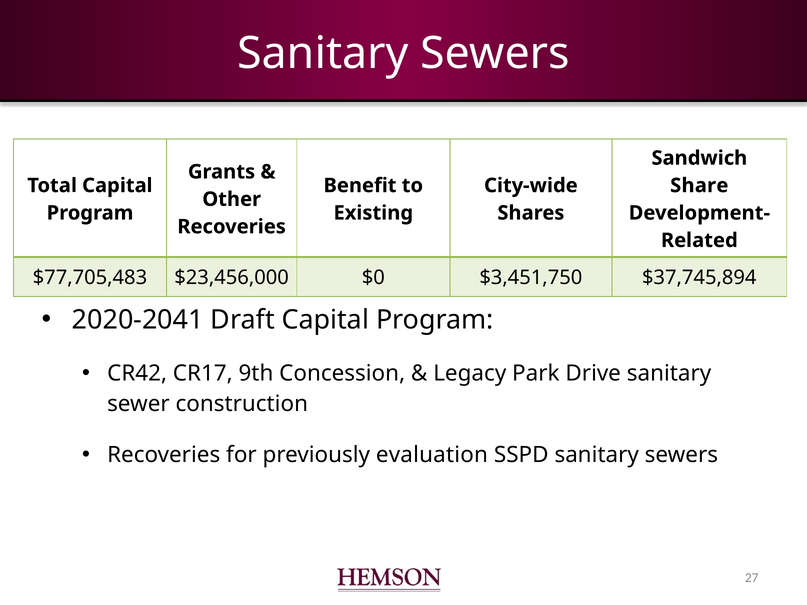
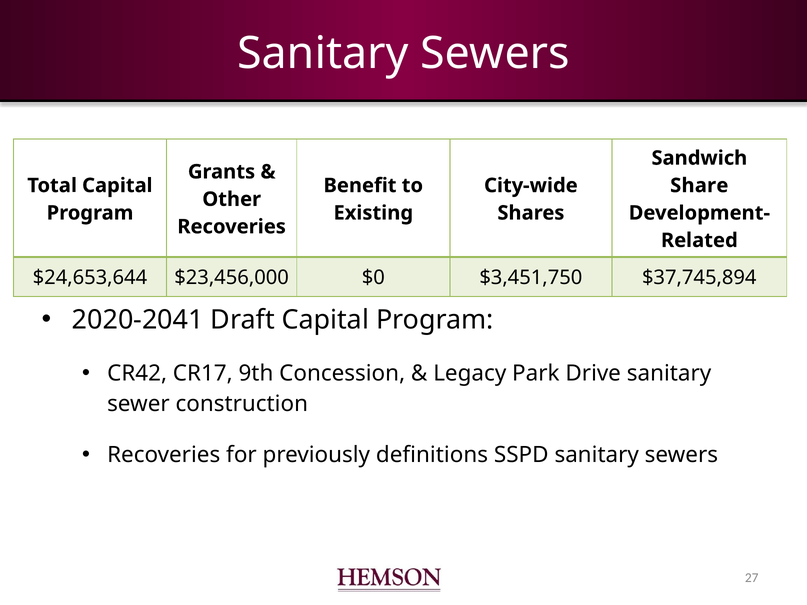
$77,705,483: $77,705,483 -> $24,653,644
evaluation: evaluation -> definitions
